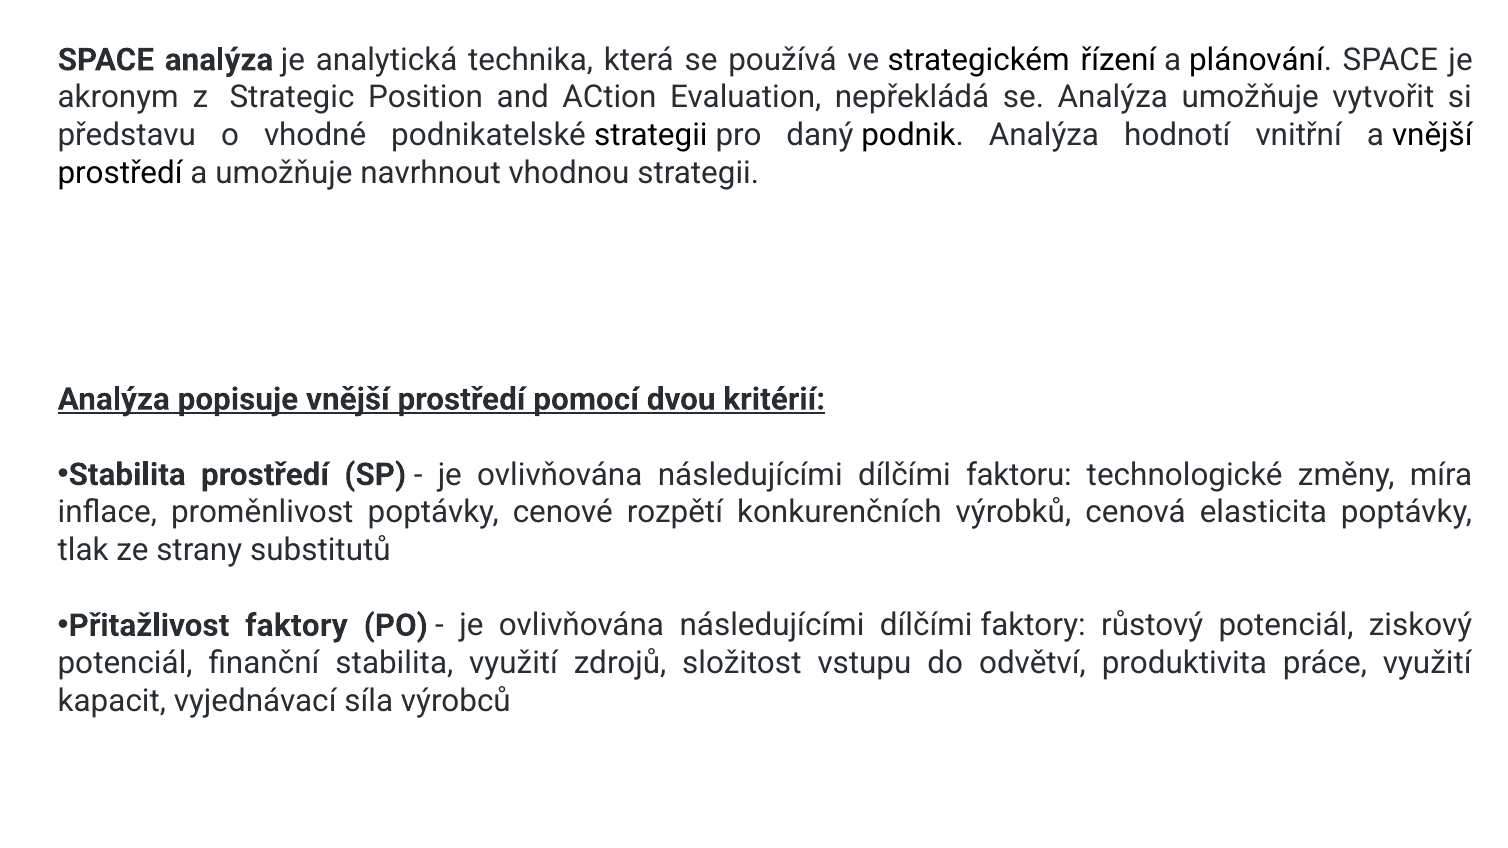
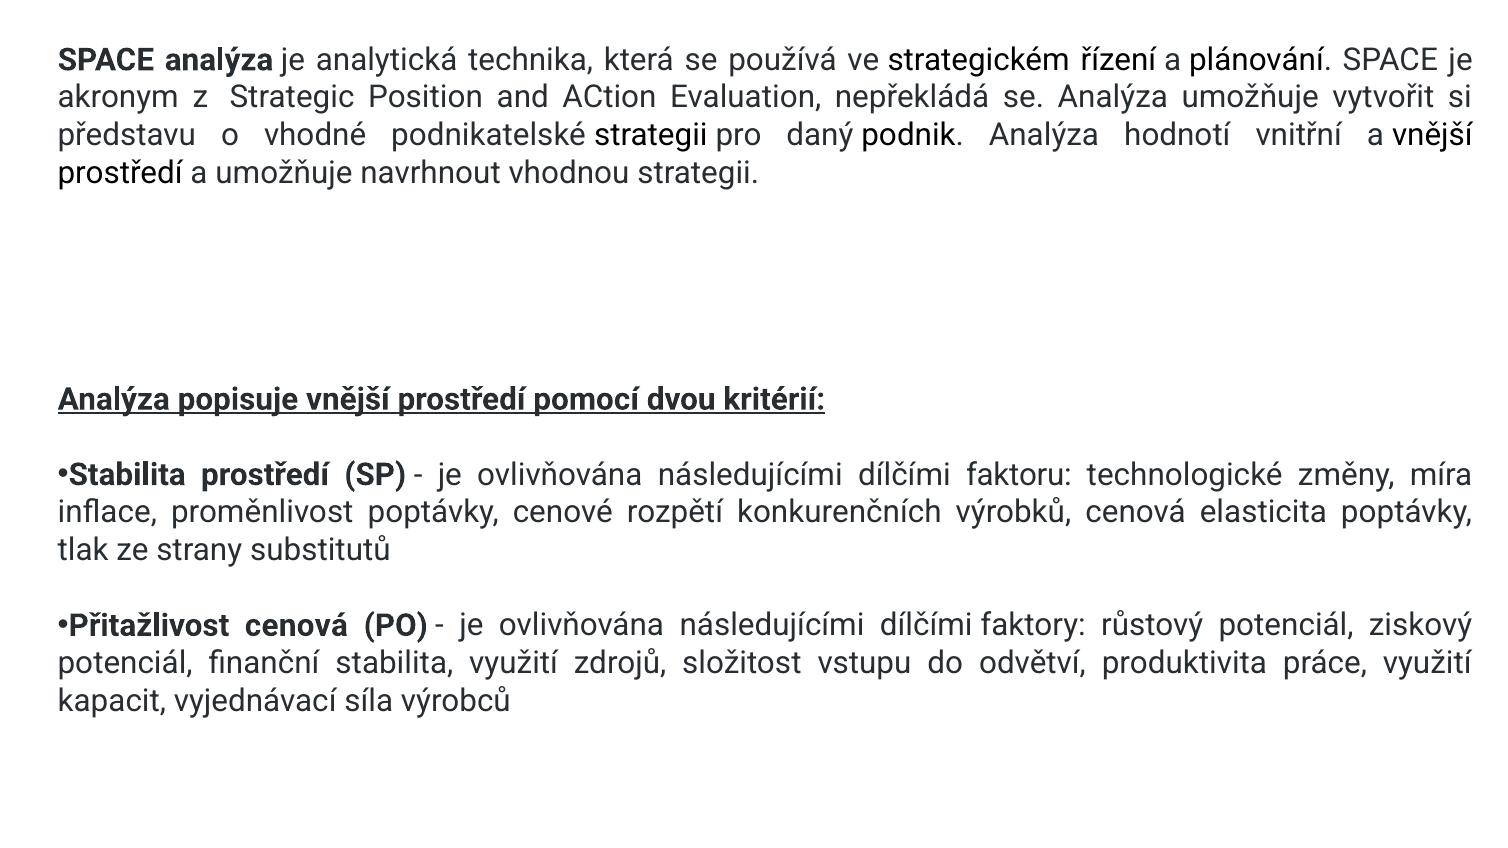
Přitažlivost faktory: faktory -> cenová
